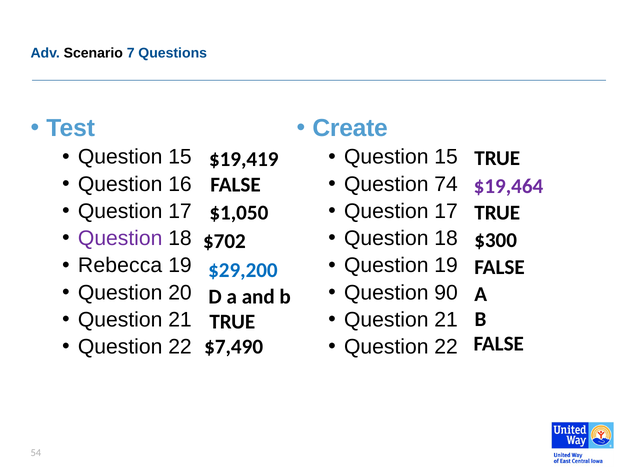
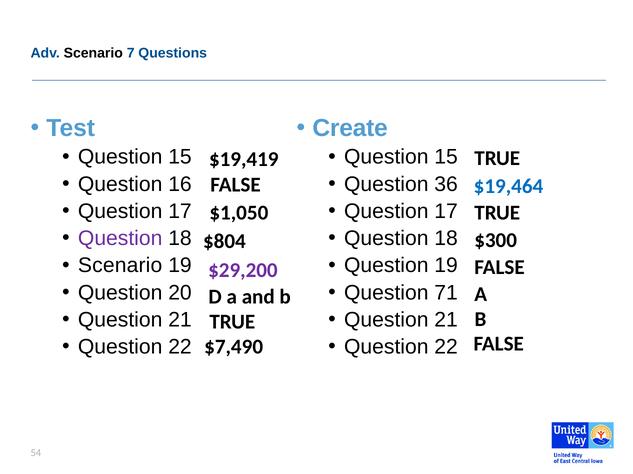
74: 74 -> 36
$19,464 colour: purple -> blue
$702: $702 -> $804
Rebecca at (120, 266): Rebecca -> Scenario
$29,200 colour: blue -> purple
90: 90 -> 71
